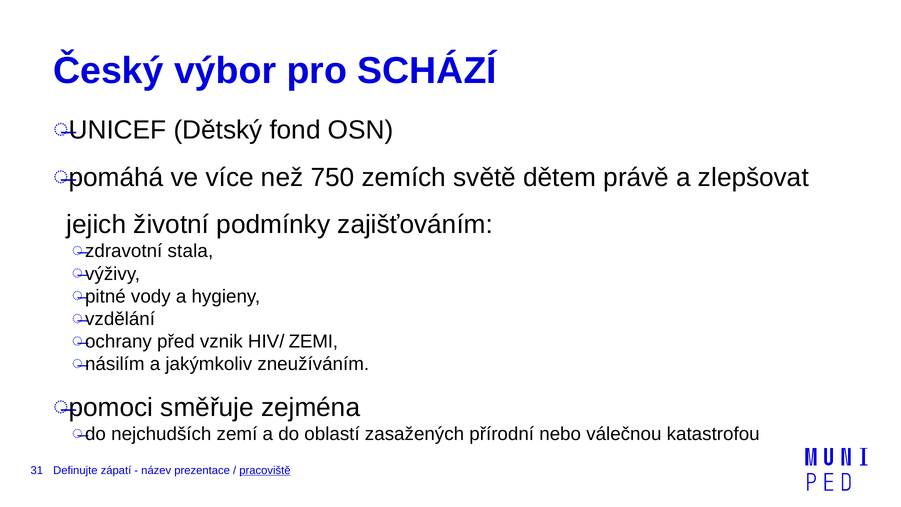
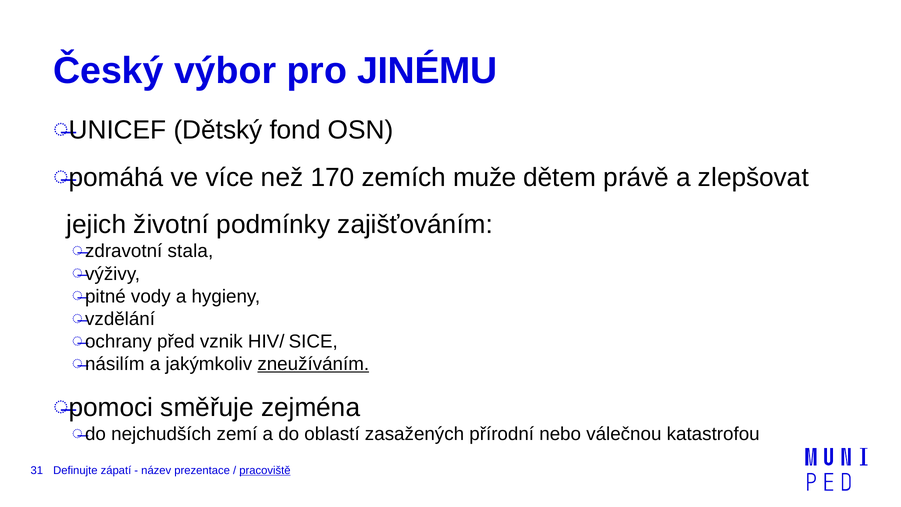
SCHÁZÍ: SCHÁZÍ -> JINÉMU
750: 750 -> 170
světě: světě -> muže
ZEMI: ZEMI -> SICE
zneužíváním underline: none -> present
